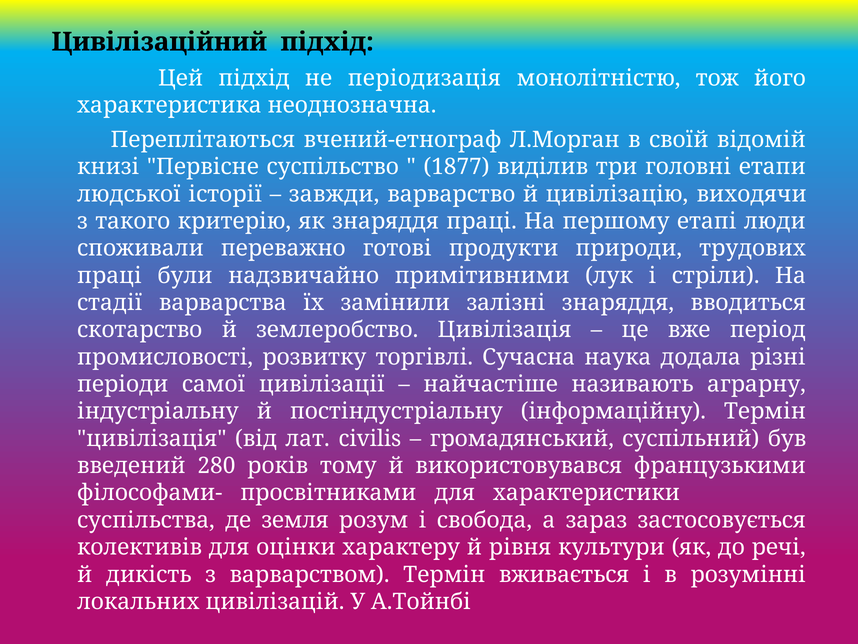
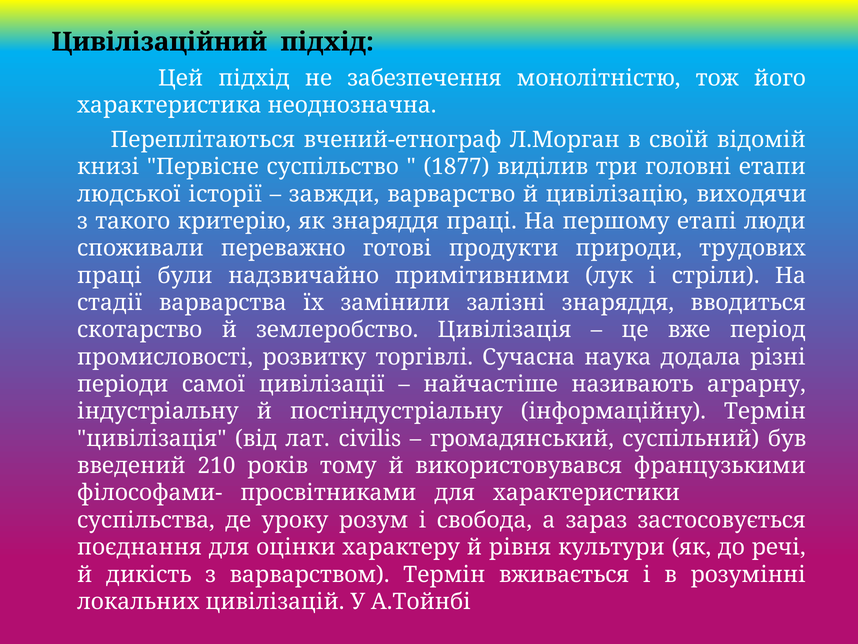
періодизація: періодизація -> забезпечення
280: 280 -> 210
земля: земля -> уроку
колективів: колективів -> поєднання
